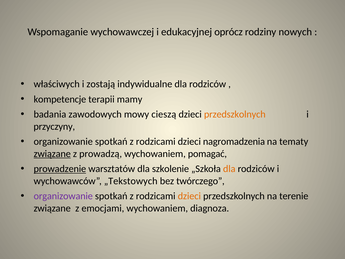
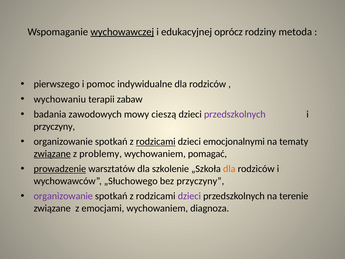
wychowawczej underline: none -> present
nowych: nowych -> metoda
właściwych: właściwych -> pierwszego
zostają: zostają -> pomoc
kompetencje: kompetencje -> wychowaniu
mamy: mamy -> zabaw
przedszkolnych at (235, 114) colour: orange -> purple
rodzicami at (156, 141) underline: none -> present
nagromadzenia: nagromadzenia -> emocjonalnymi
prowadzą: prowadzą -> problemy
„Tekstowych: „Tekstowych -> „Słuchowego
bez twórczego: twórczego -> przyczyny
dzieci at (189, 196) colour: orange -> purple
